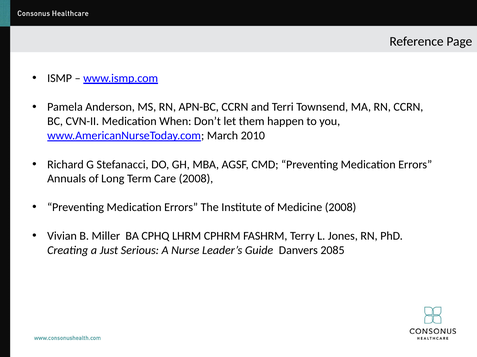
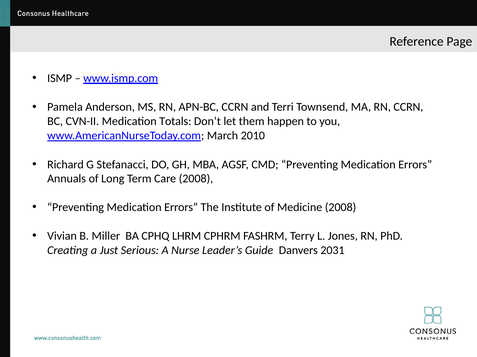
When: When -> Totals
2085: 2085 -> 2031
